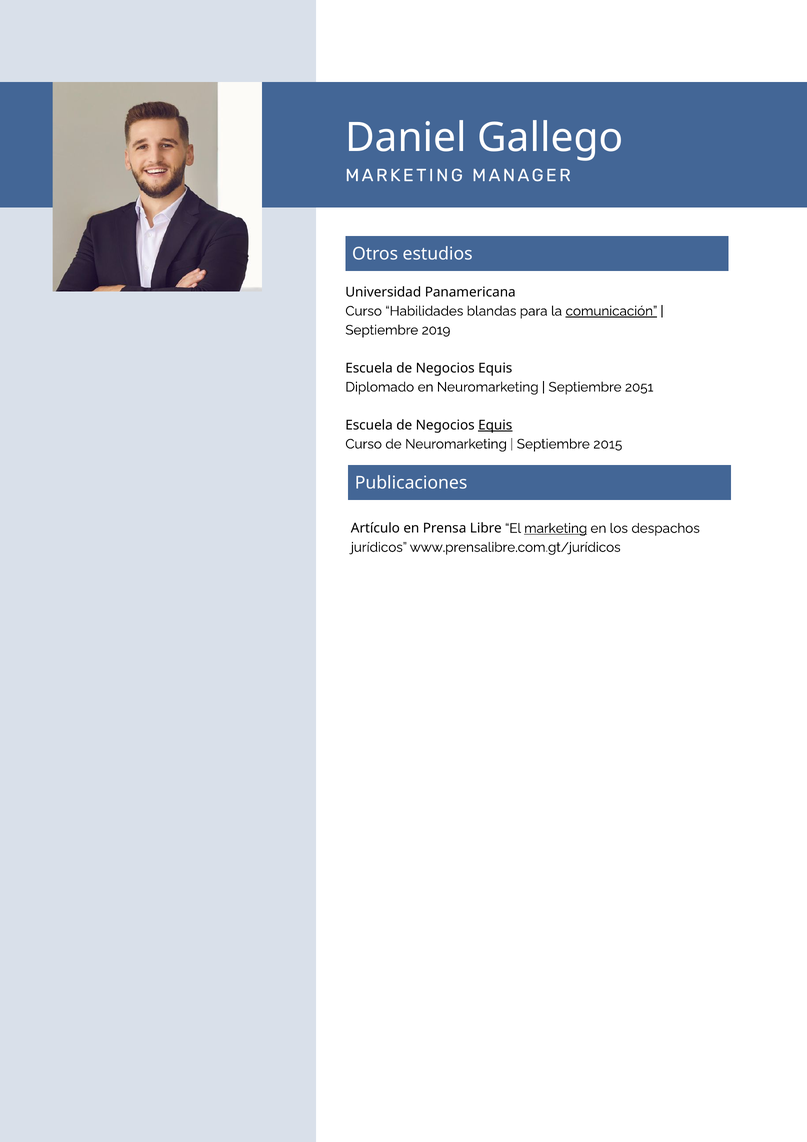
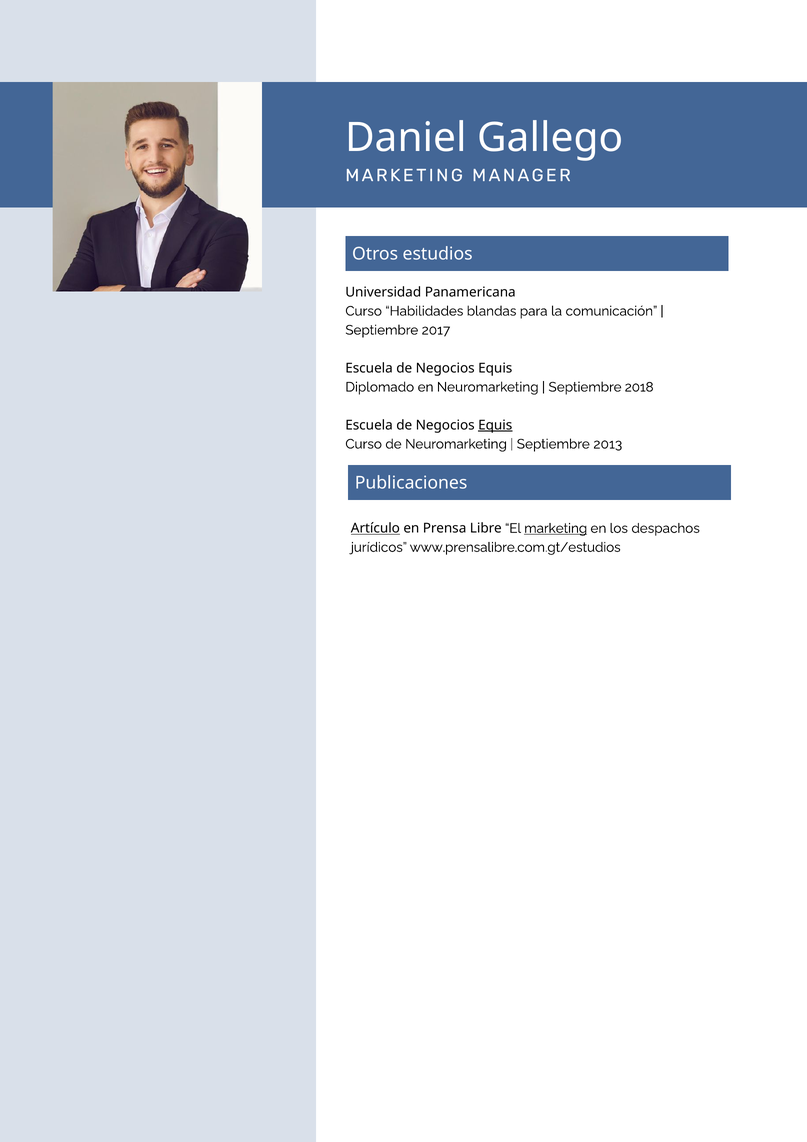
comunicación underline: present -> none
2019: 2019 -> 2017
2051: 2051 -> 2018
2015: 2015 -> 2013
Artículo underline: none -> present
www.prensalibre.com.gt/jurídicos: www.prensalibre.com.gt/jurídicos -> www.prensalibre.com.gt/estudios
